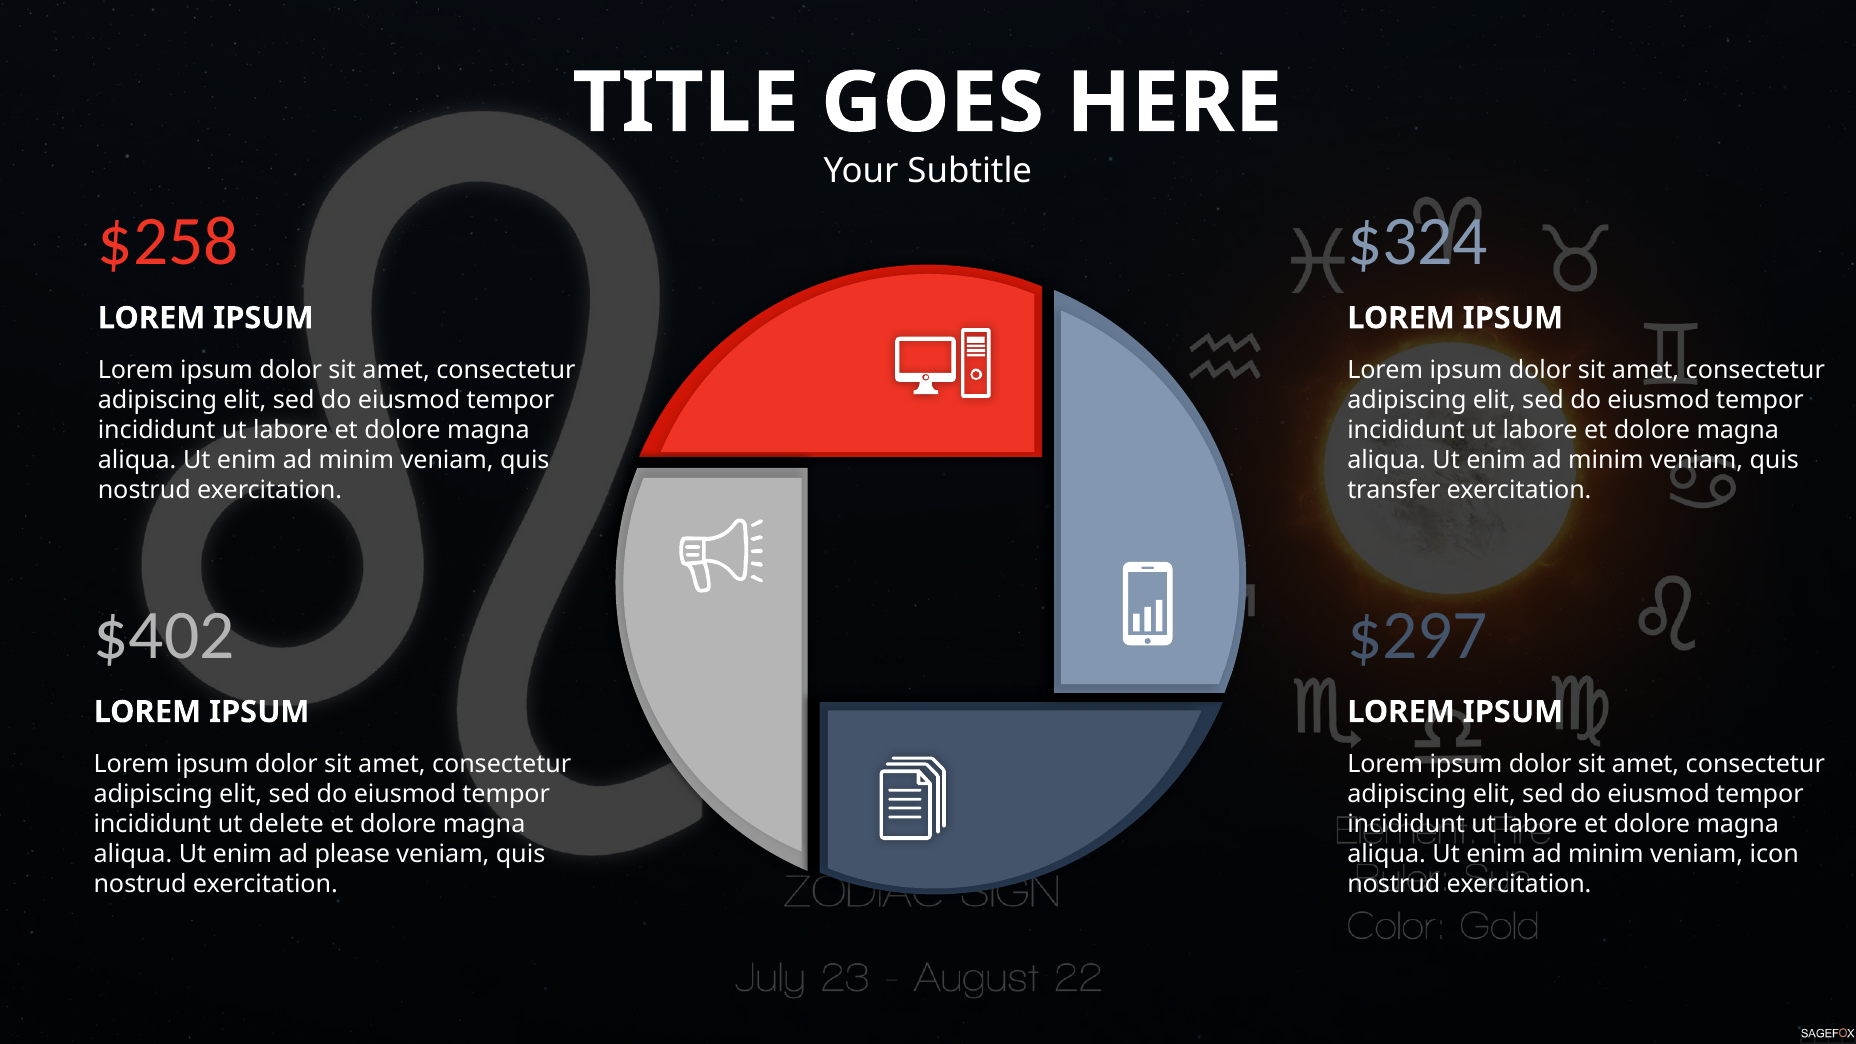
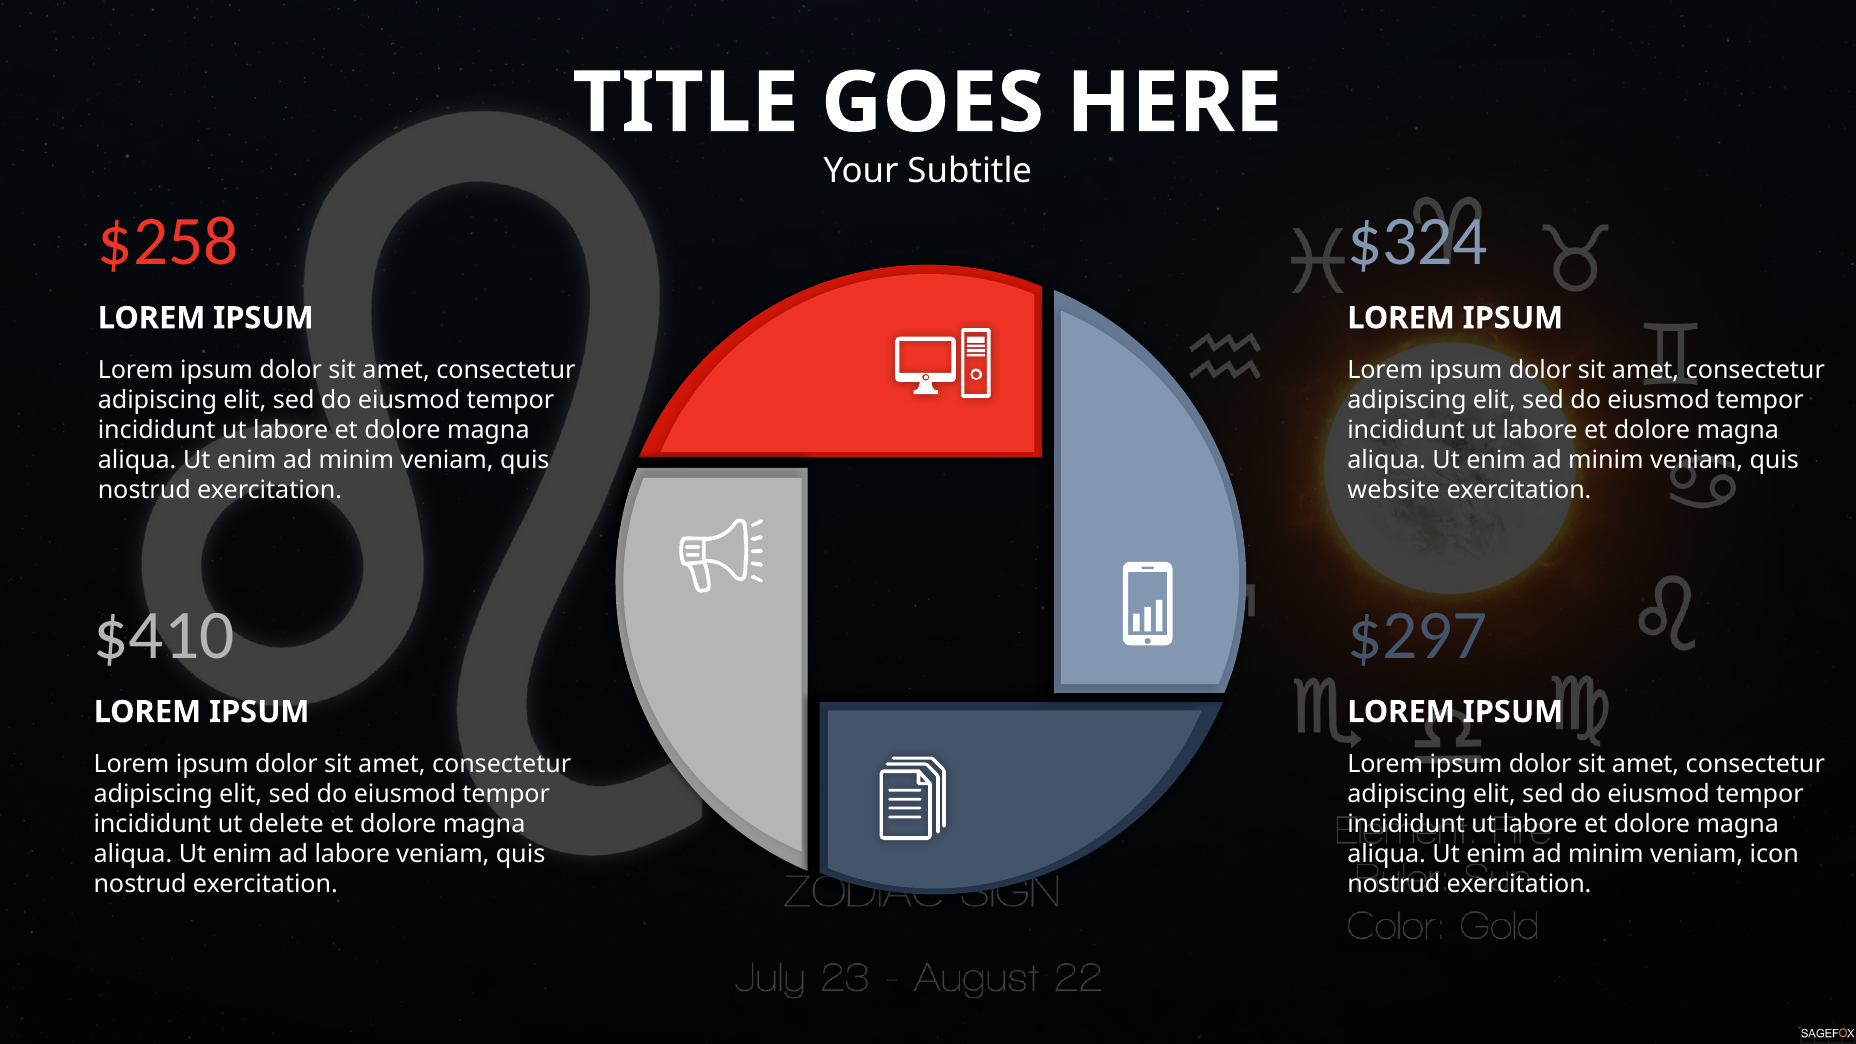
transfer: transfer -> website
$402: $402 -> $410
ad please: please -> labore
